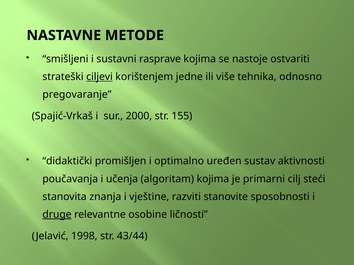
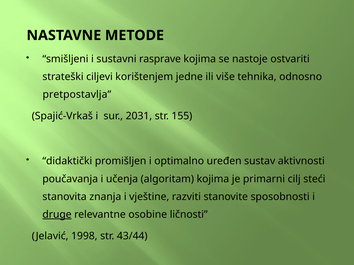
ciljevi underline: present -> none
pregovaranje: pregovaranje -> pretpostavlja
2000: 2000 -> 2031
